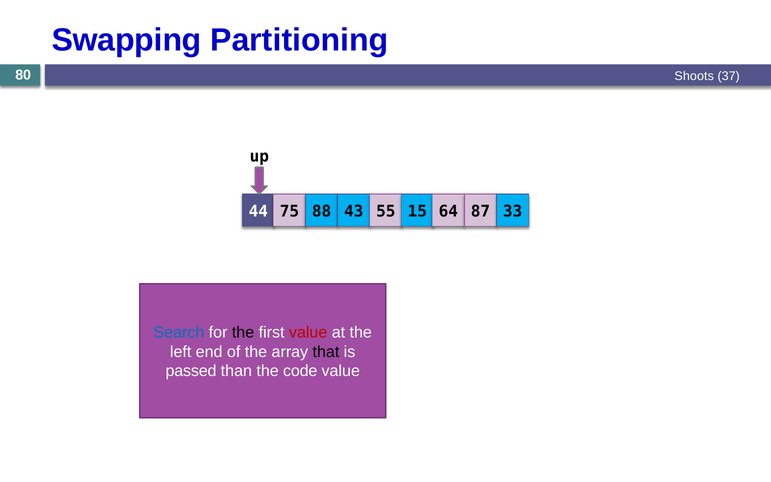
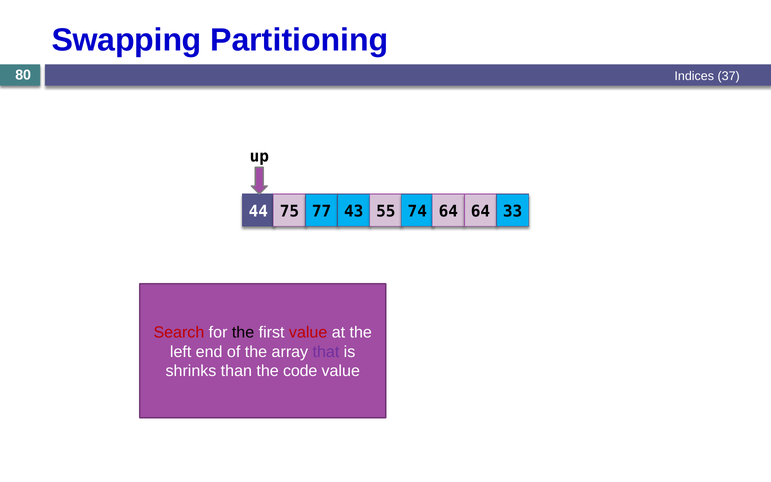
Shoots: Shoots -> Indices
88: 88 -> 77
15: 15 -> 74
64 87: 87 -> 64
Search colour: blue -> red
that colour: black -> purple
passed: passed -> shrinks
